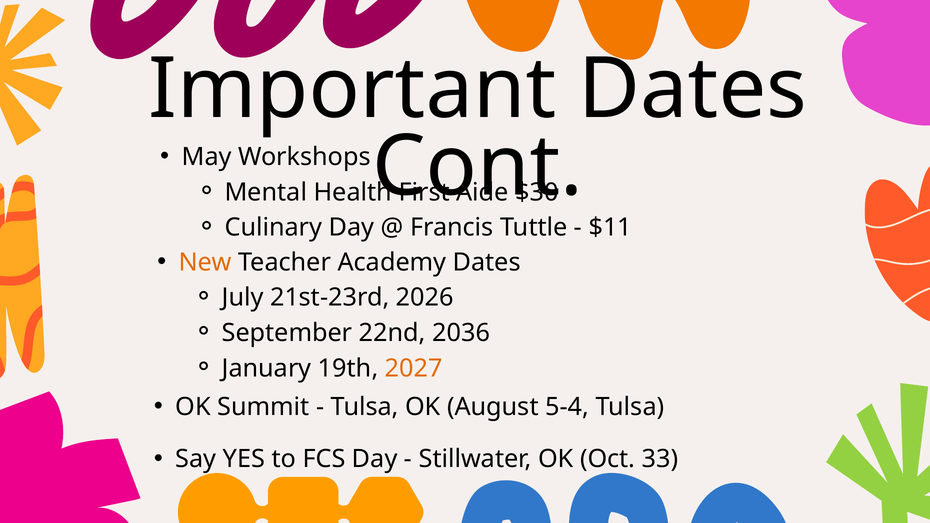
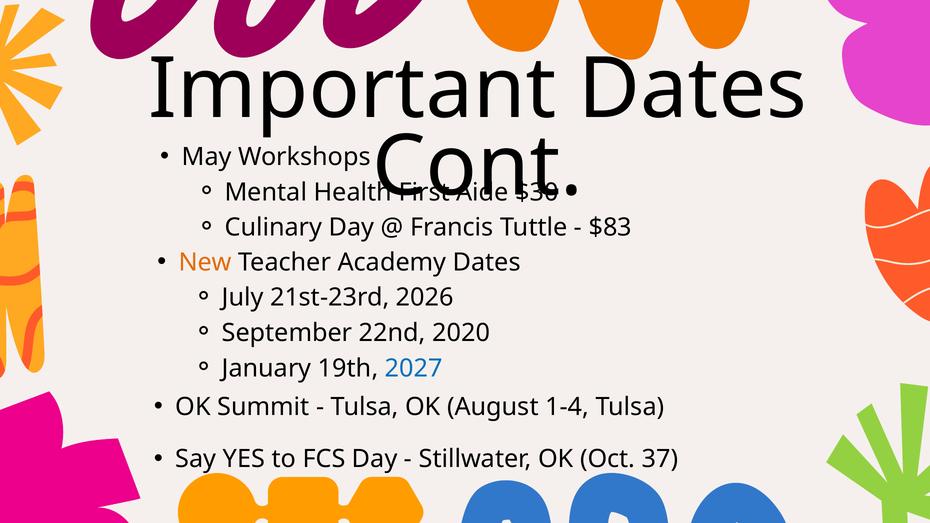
$11: $11 -> $83
2036: 2036 -> 2020
2027 colour: orange -> blue
5-4: 5-4 -> 1-4
33: 33 -> 37
